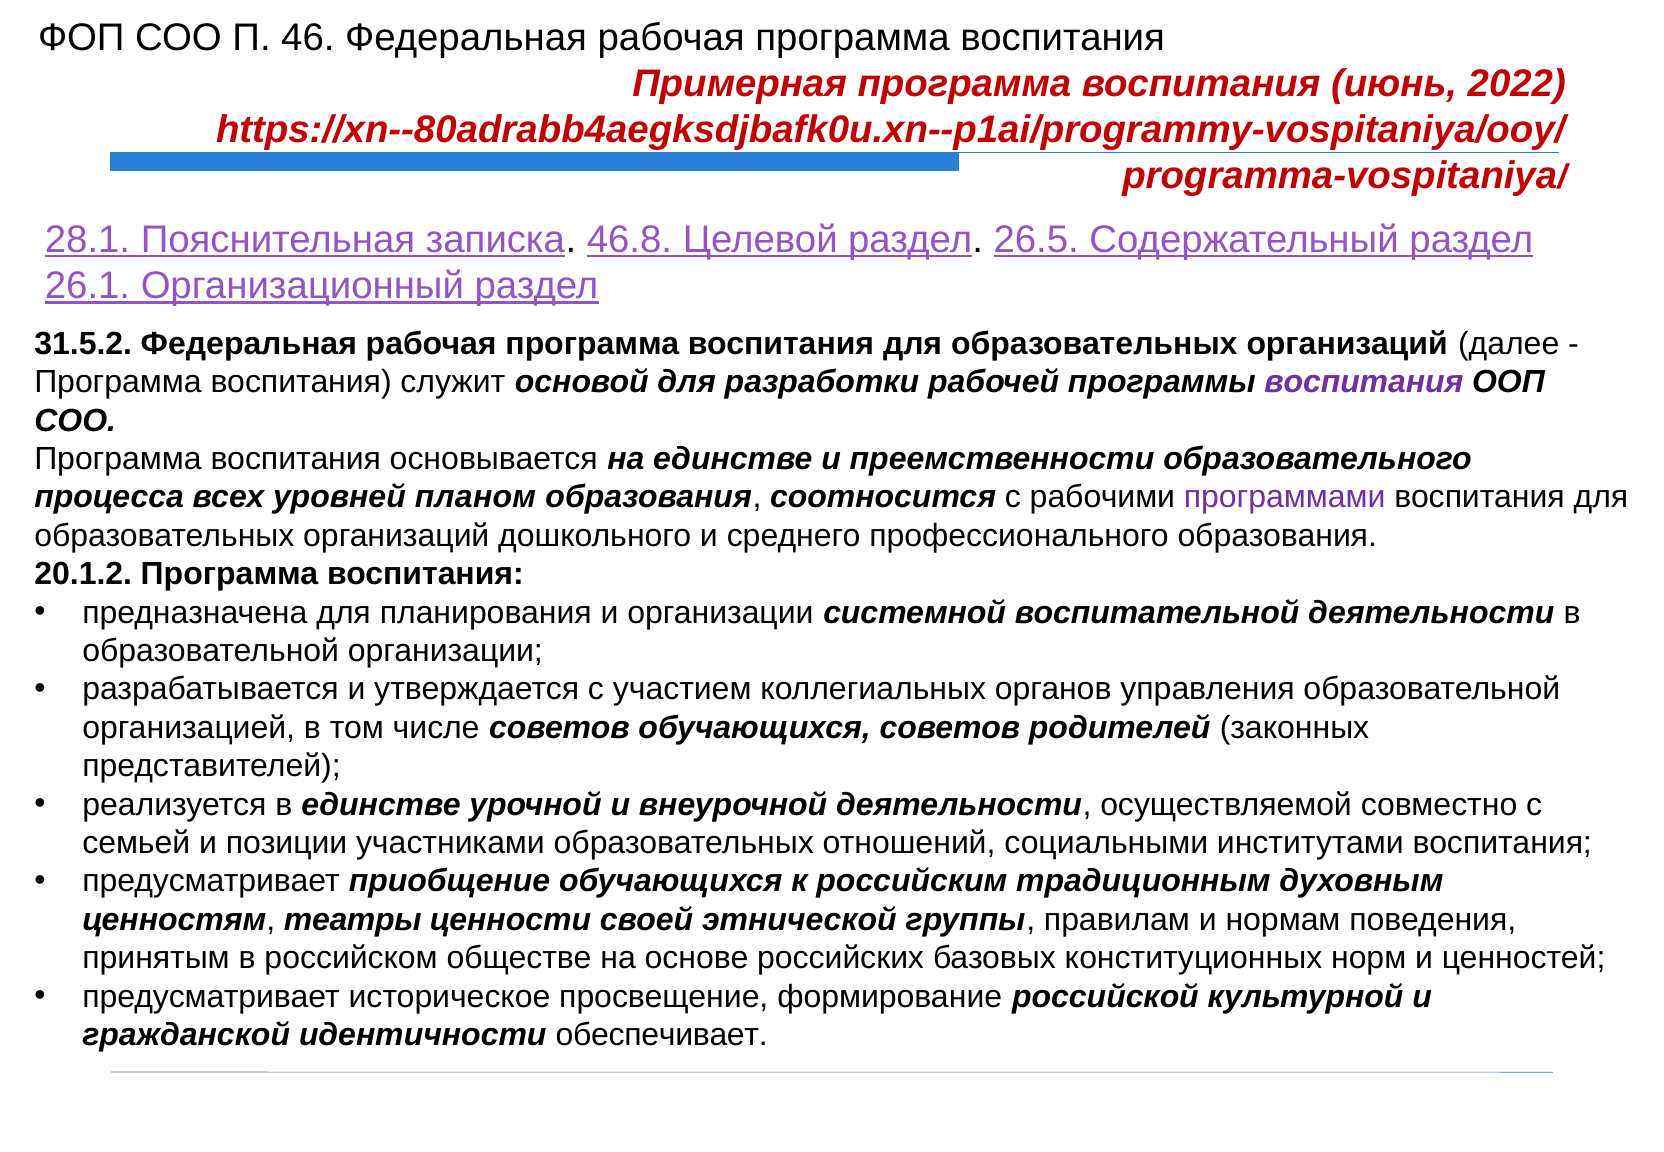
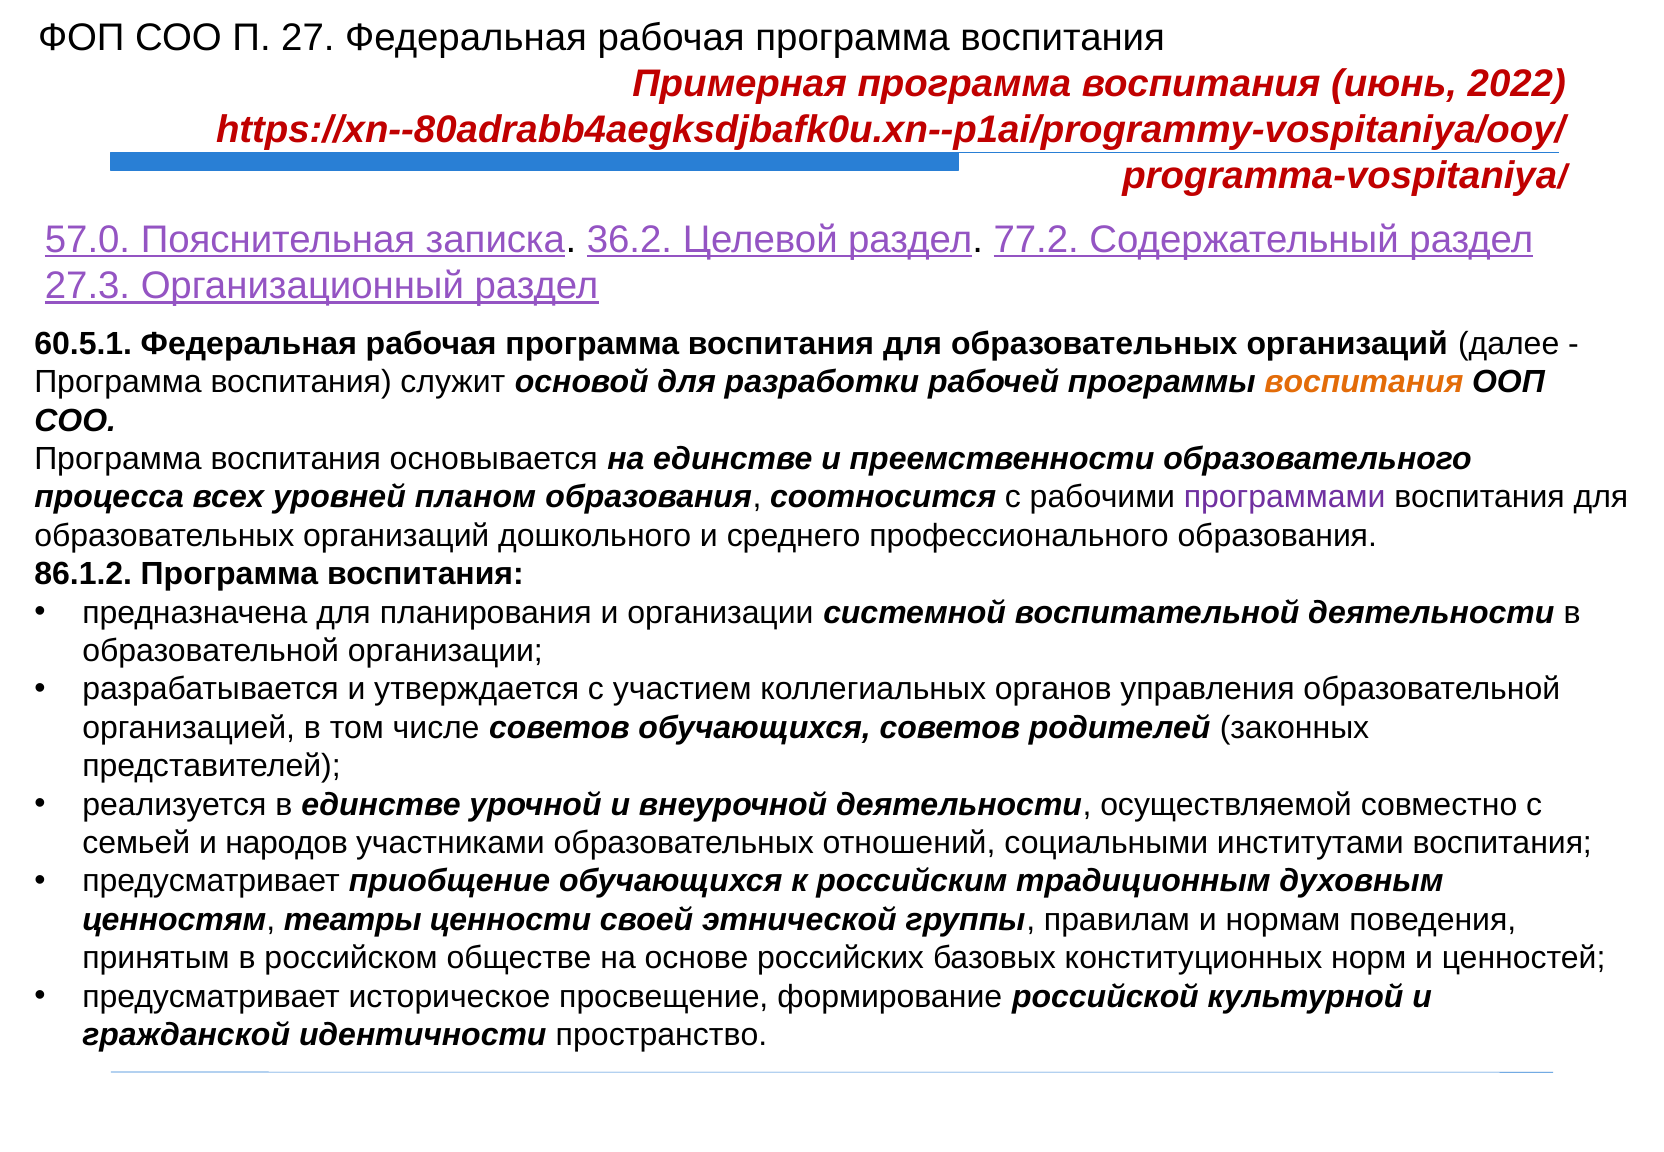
46: 46 -> 27
28.1: 28.1 -> 57.0
46.8: 46.8 -> 36.2
26.5: 26.5 -> 77.2
26.1: 26.1 -> 27.3
31.5.2: 31.5.2 -> 60.5.1
воспитания at (1364, 382) colour: purple -> orange
20.1.2: 20.1.2 -> 86.1.2
позиции: позиции -> народов
обеспечивает: обеспечивает -> пространство
